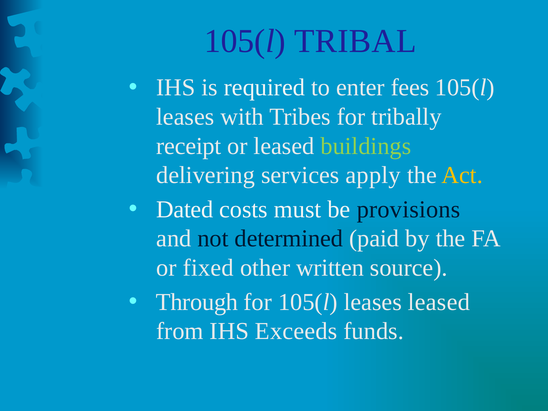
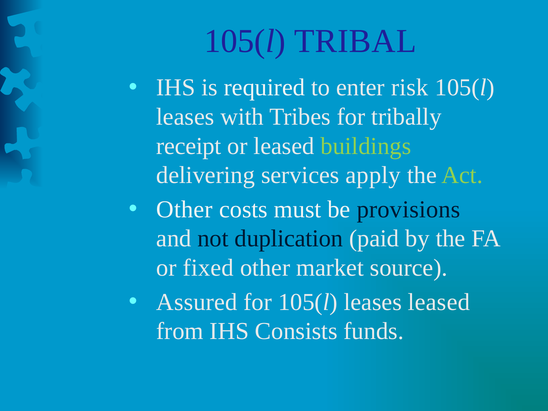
fees: fees -> risk
Act colour: yellow -> light green
Dated at (185, 209): Dated -> Other
determined: determined -> duplication
written: written -> market
Through: Through -> Assured
Exceeds: Exceeds -> Consists
